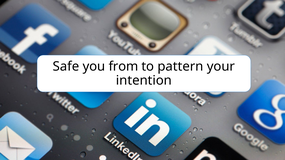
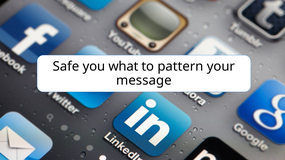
from: from -> what
intention: intention -> message
